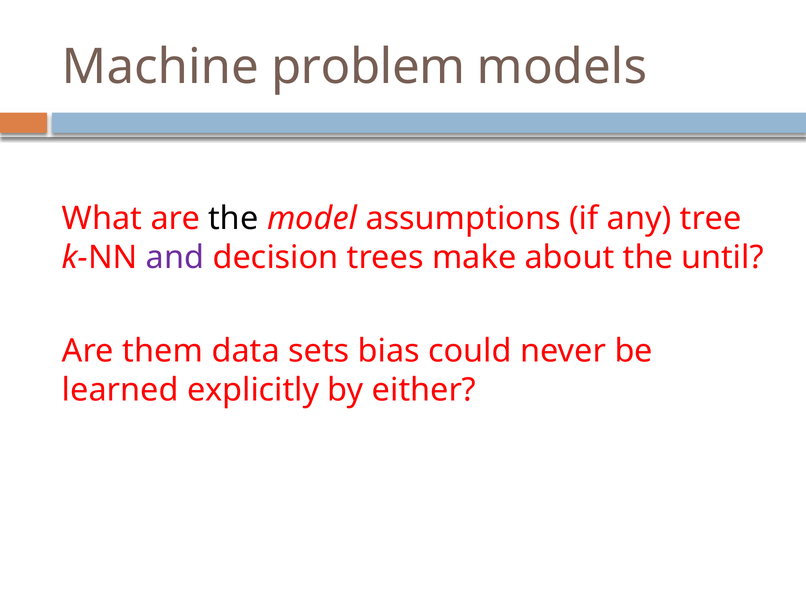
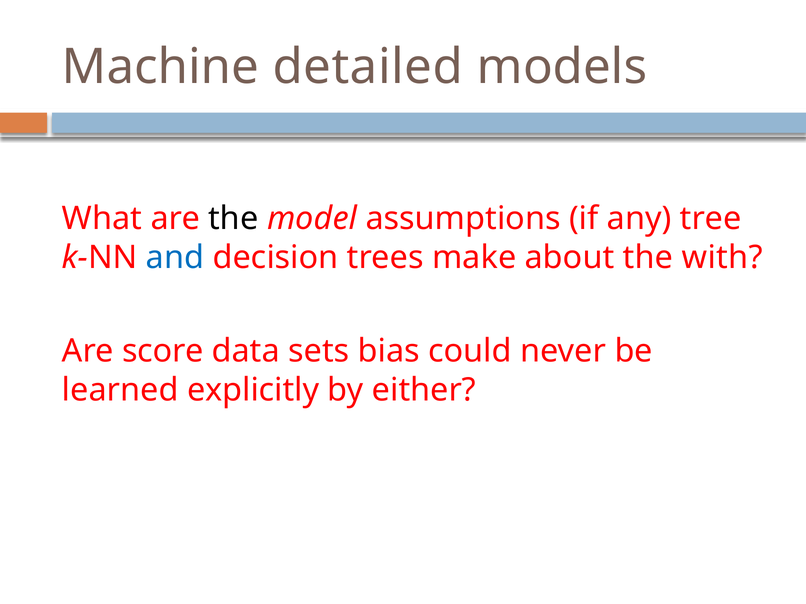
problem: problem -> detailed
and colour: purple -> blue
until: until -> with
them: them -> score
